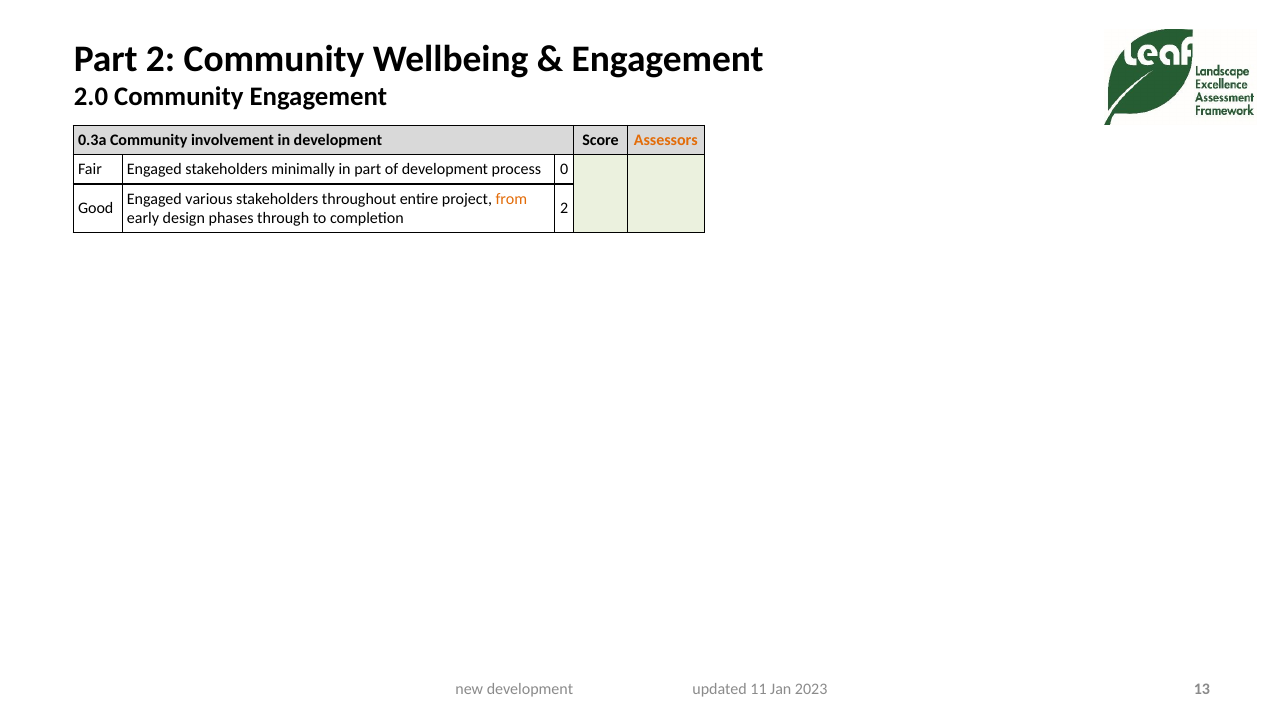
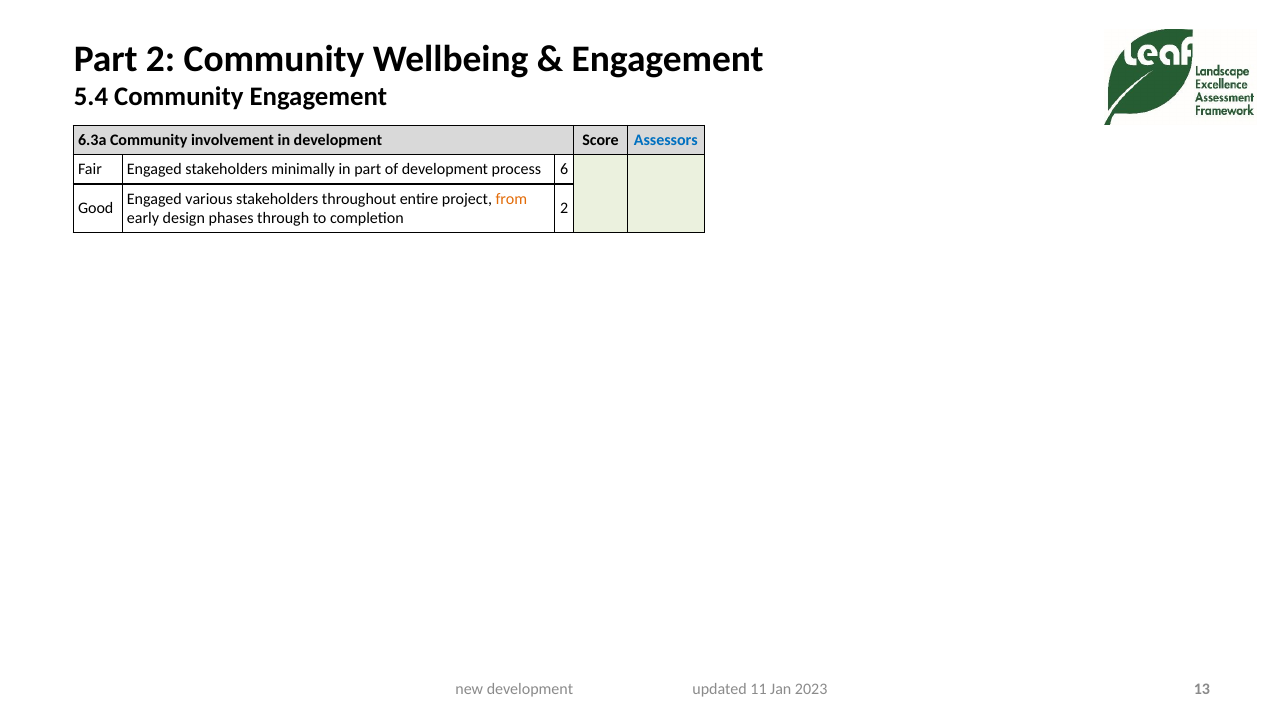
2.0: 2.0 -> 5.4
0.3a: 0.3a -> 6.3a
Assessors colour: orange -> blue
0: 0 -> 6
